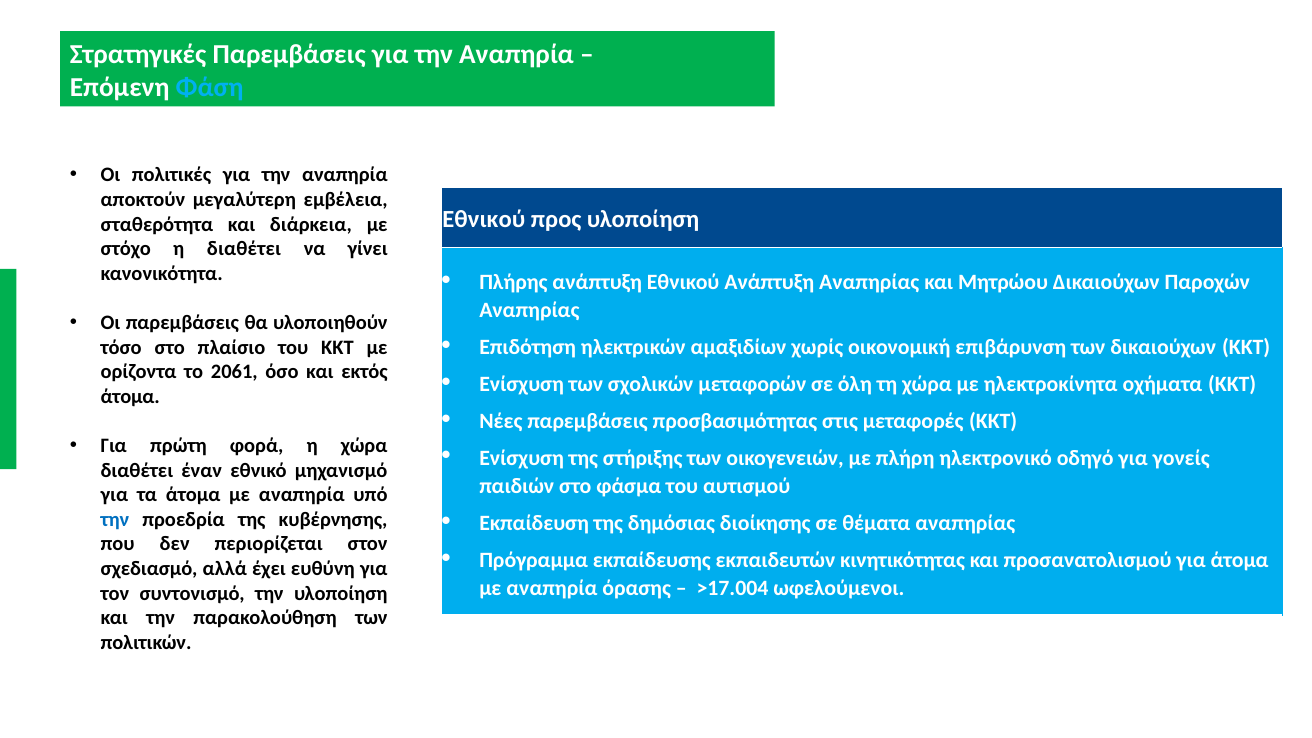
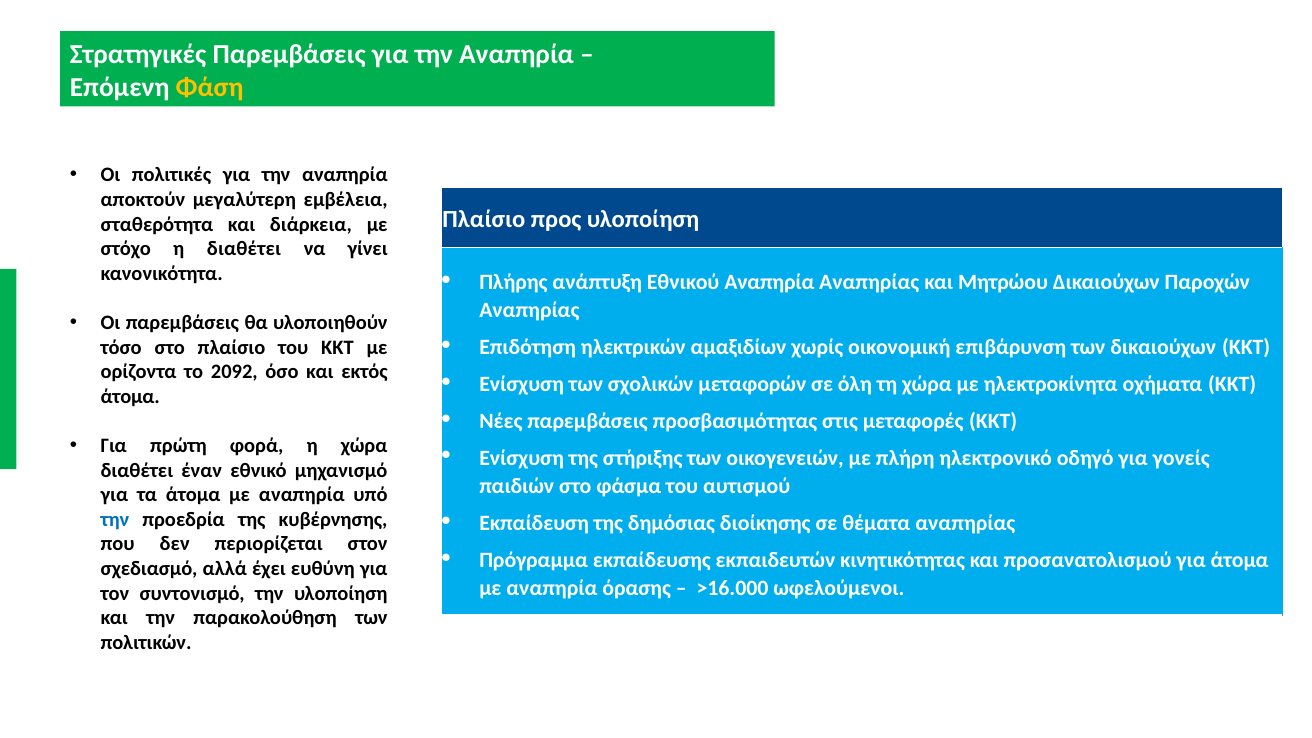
Φάση colour: light blue -> yellow
Εθνικού at (484, 219): Εθνικού -> Πλαίσιο
Εθνικού Ανάπτυξη: Ανάπτυξη -> Αναπηρία
2061: 2061 -> 2092
>17.004: >17.004 -> >16.000
